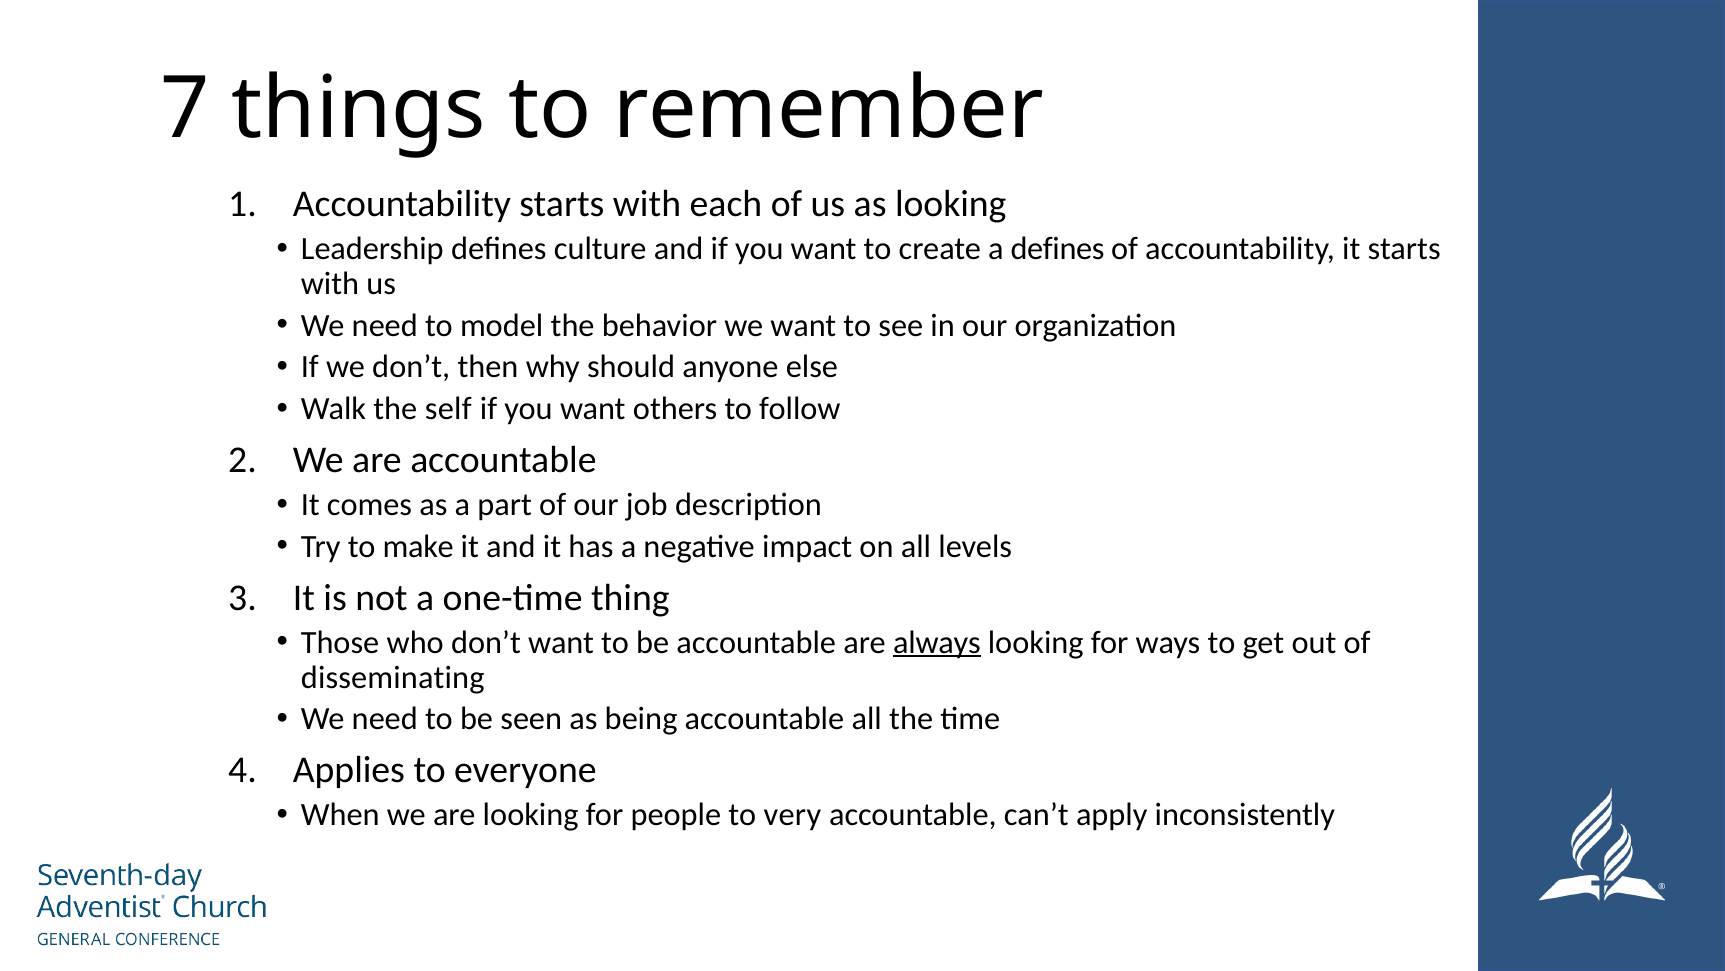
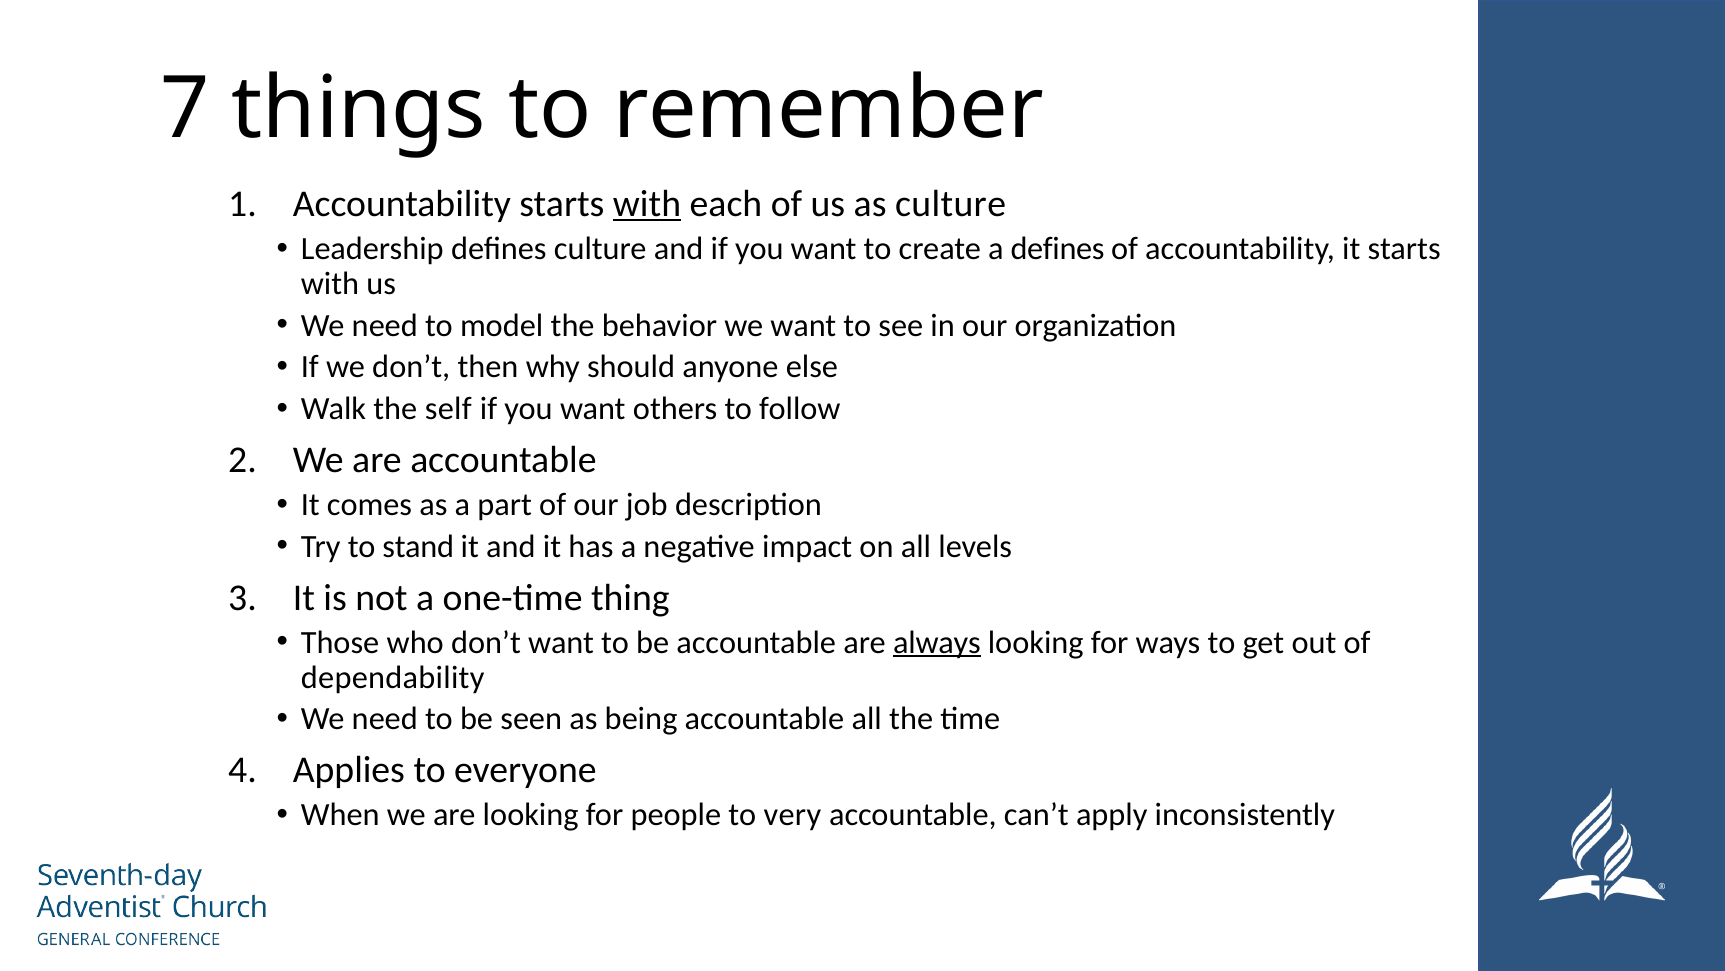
with at (647, 204) underline: none -> present
as looking: looking -> culture
make: make -> stand
disseminating: disseminating -> dependability
